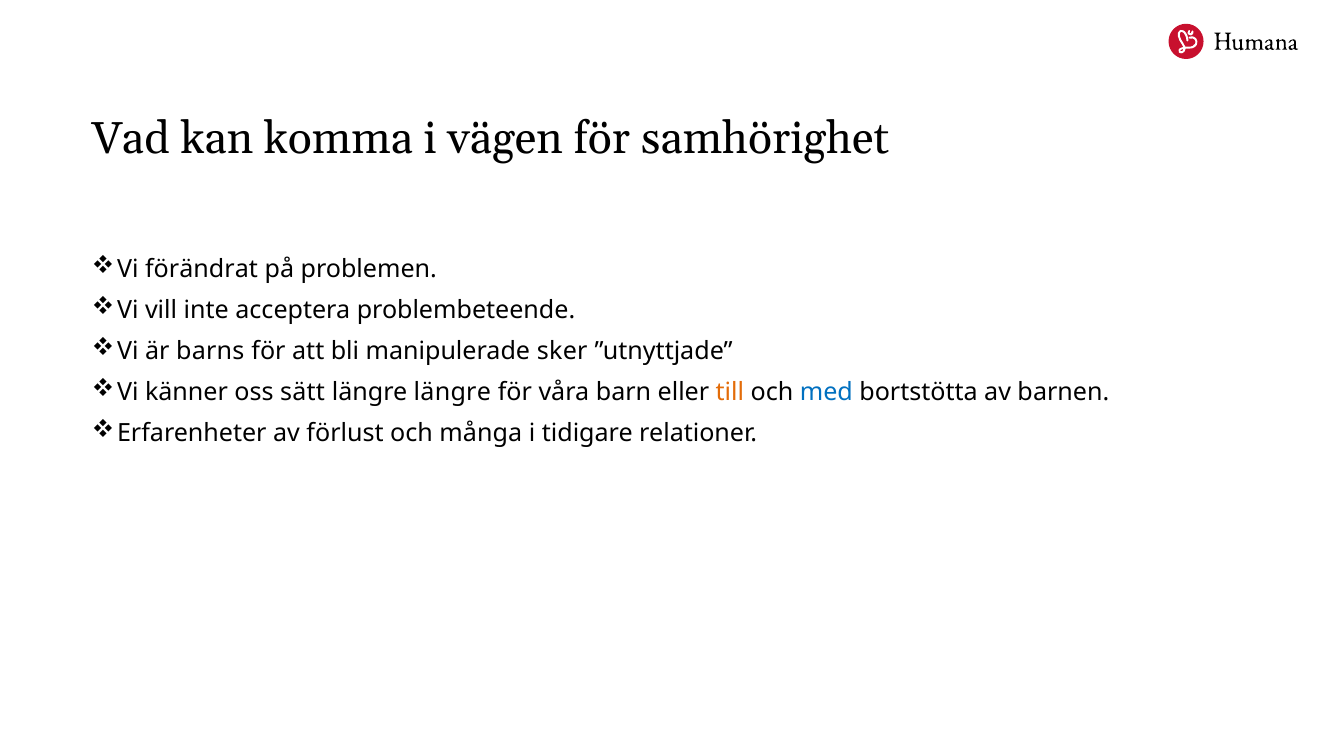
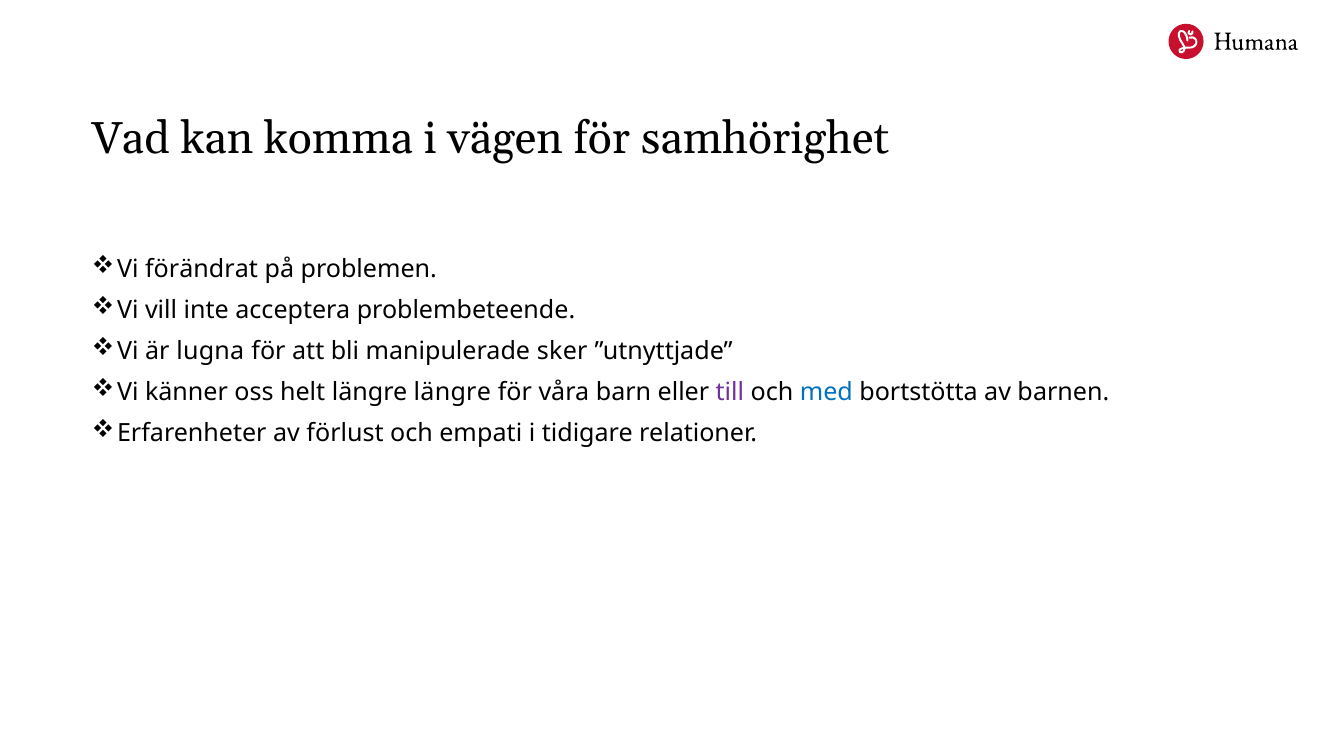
barns: barns -> lugna
sätt: sätt -> helt
till colour: orange -> purple
många: många -> empati
